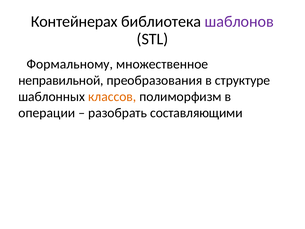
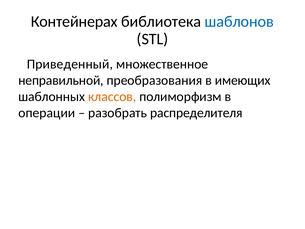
шаблонов colour: purple -> blue
Формальному: Формальному -> Приведенный
структуре: структуре -> имеющих
составляющими: составляющими -> распределителя
